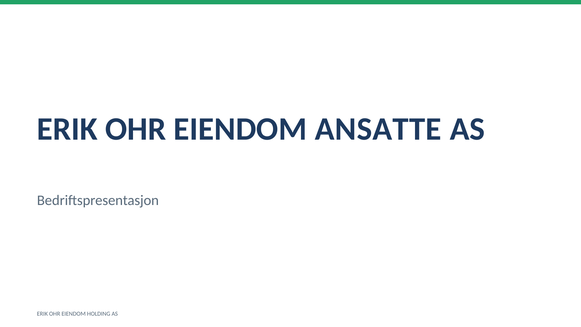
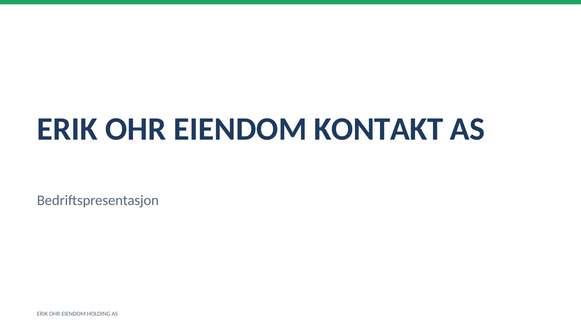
ANSATTE: ANSATTE -> KONTAKT
